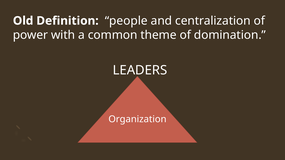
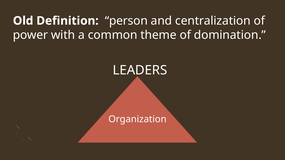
people: people -> person
